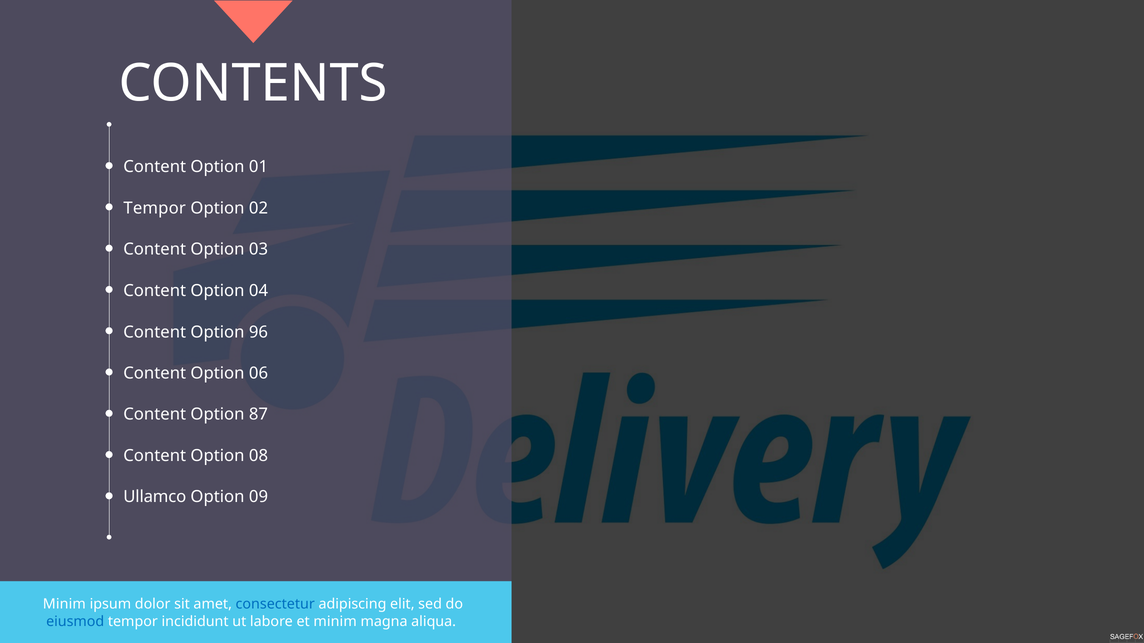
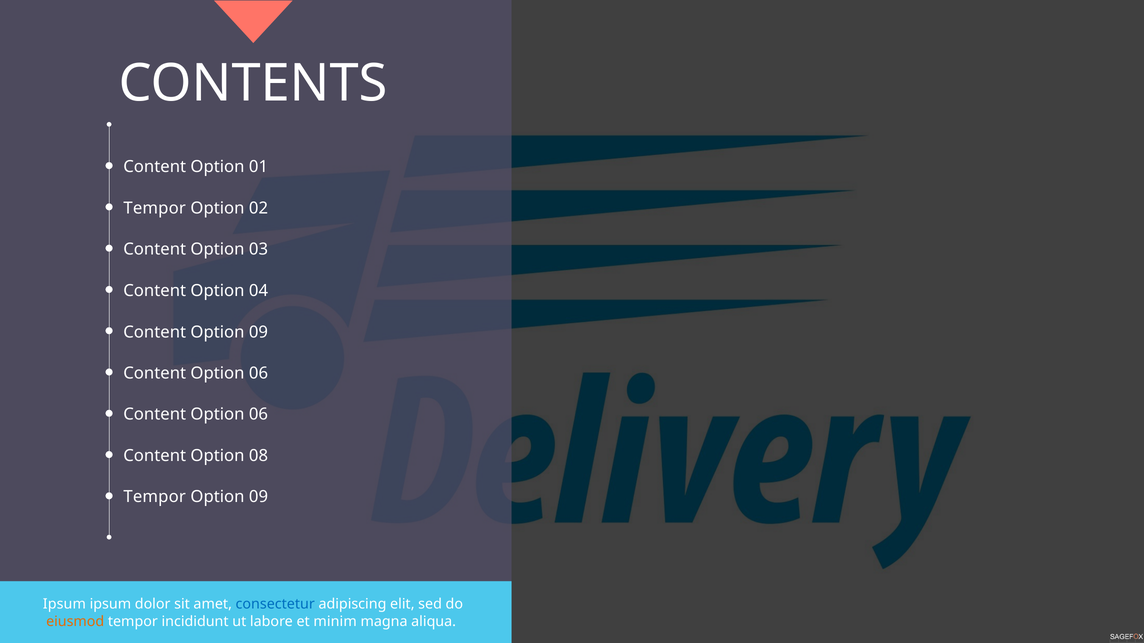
Content Option 96: 96 -> 09
87 at (258, 415): 87 -> 06
Ullamco at (155, 497): Ullamco -> Tempor
Minim at (64, 605): Minim -> Ipsum
eiusmod colour: blue -> orange
